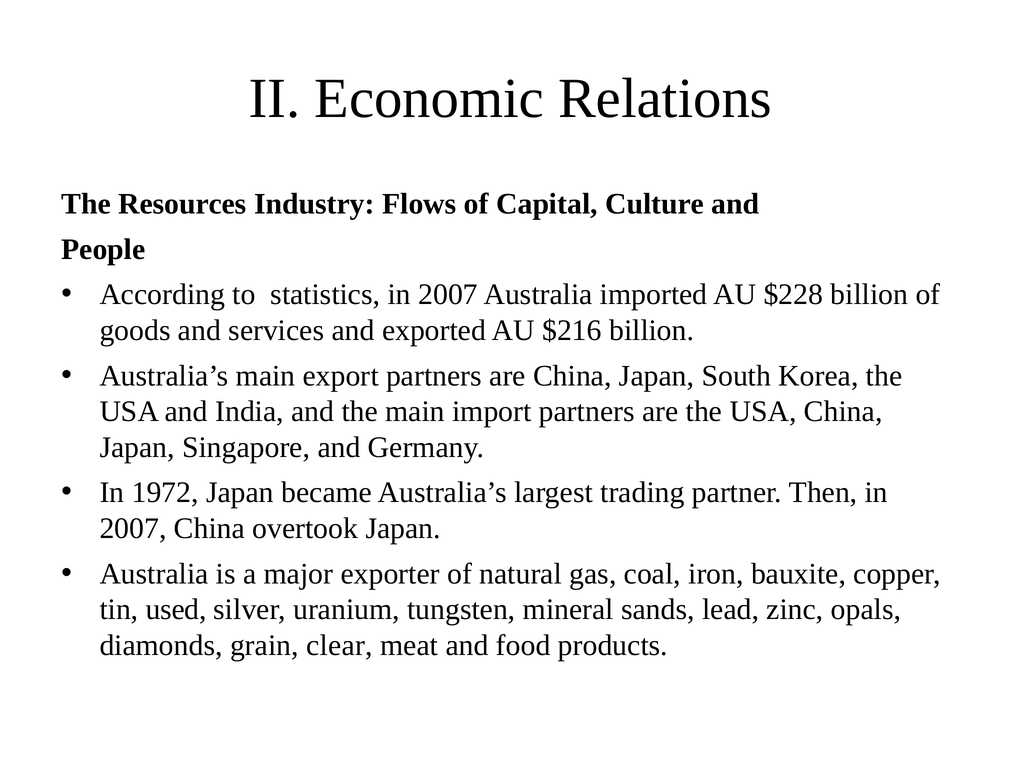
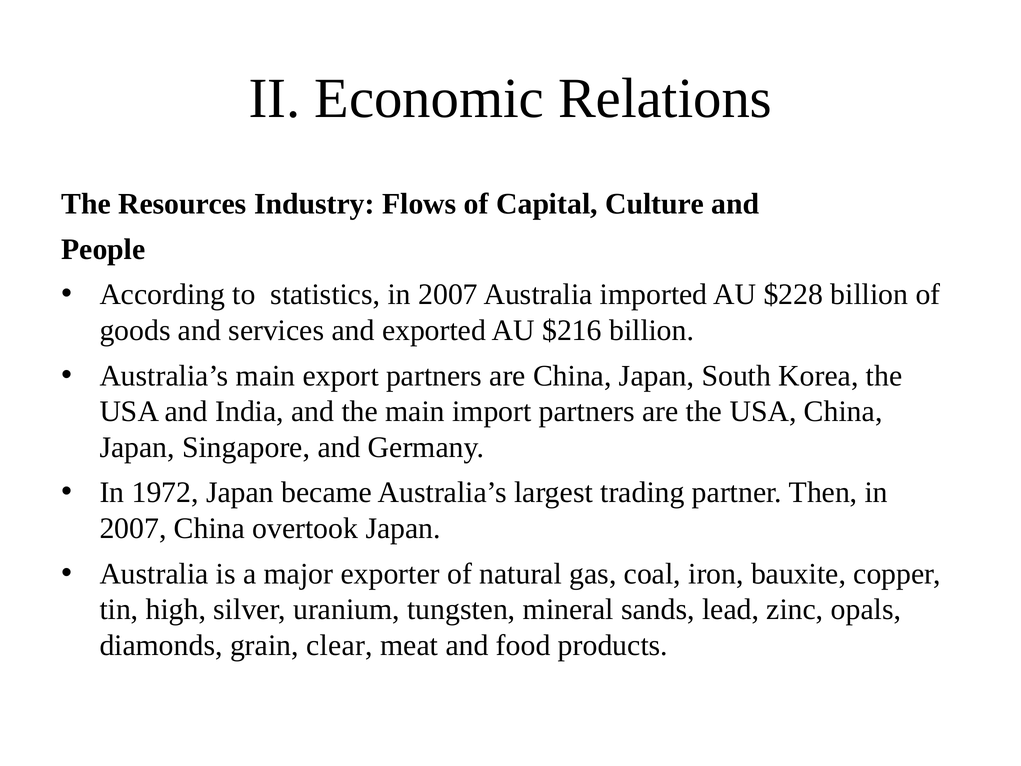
used: used -> high
